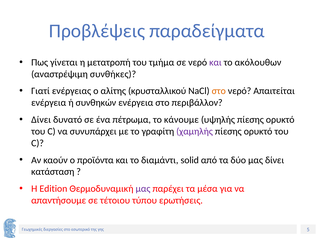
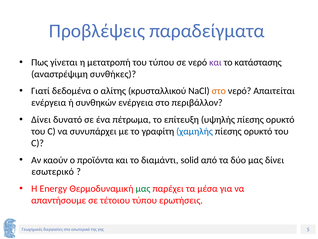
του τμήμα: τμήμα -> τύπου
ακόλουθων: ακόλουθων -> κατάστασης
ενέργειας: ενέργειας -> δεδομένα
κάνουμε: κάνουμε -> επίτευξη
χαμηλής colour: purple -> blue
κατάσταση at (53, 171): κατάσταση -> εσωτερικό
Edition: Edition -> Energy
μας at (143, 188) colour: purple -> green
